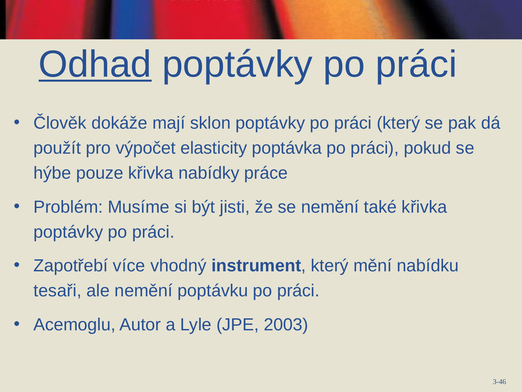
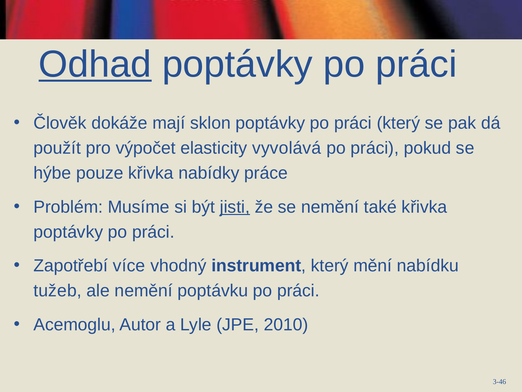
poptávka: poptávka -> vyvolává
jisti underline: none -> present
tesaři: tesaři -> tužeb
2003: 2003 -> 2010
